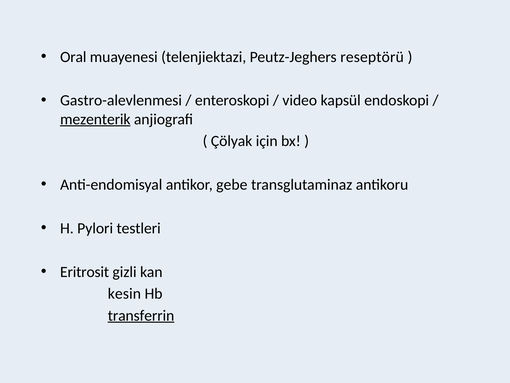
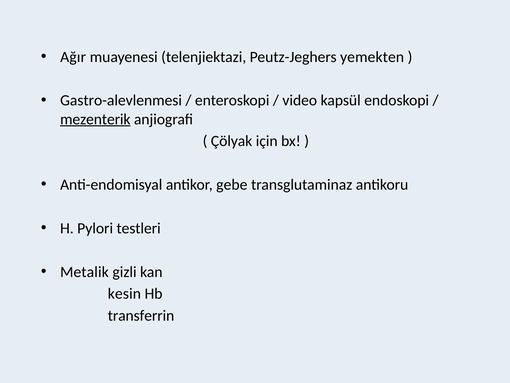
Oral: Oral -> Ağır
reseptörü: reseptörü -> yemekten
Eritrosit: Eritrosit -> Metalik
transferrin underline: present -> none
